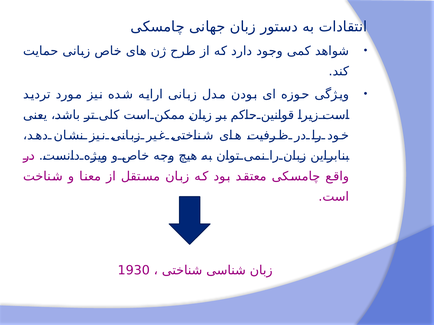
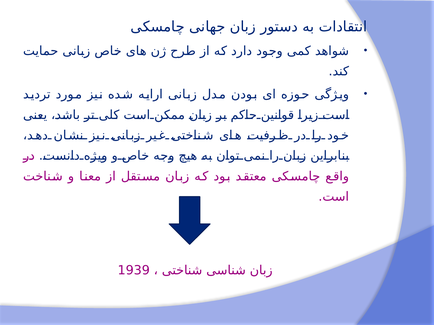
1930: 1930 -> 1939
